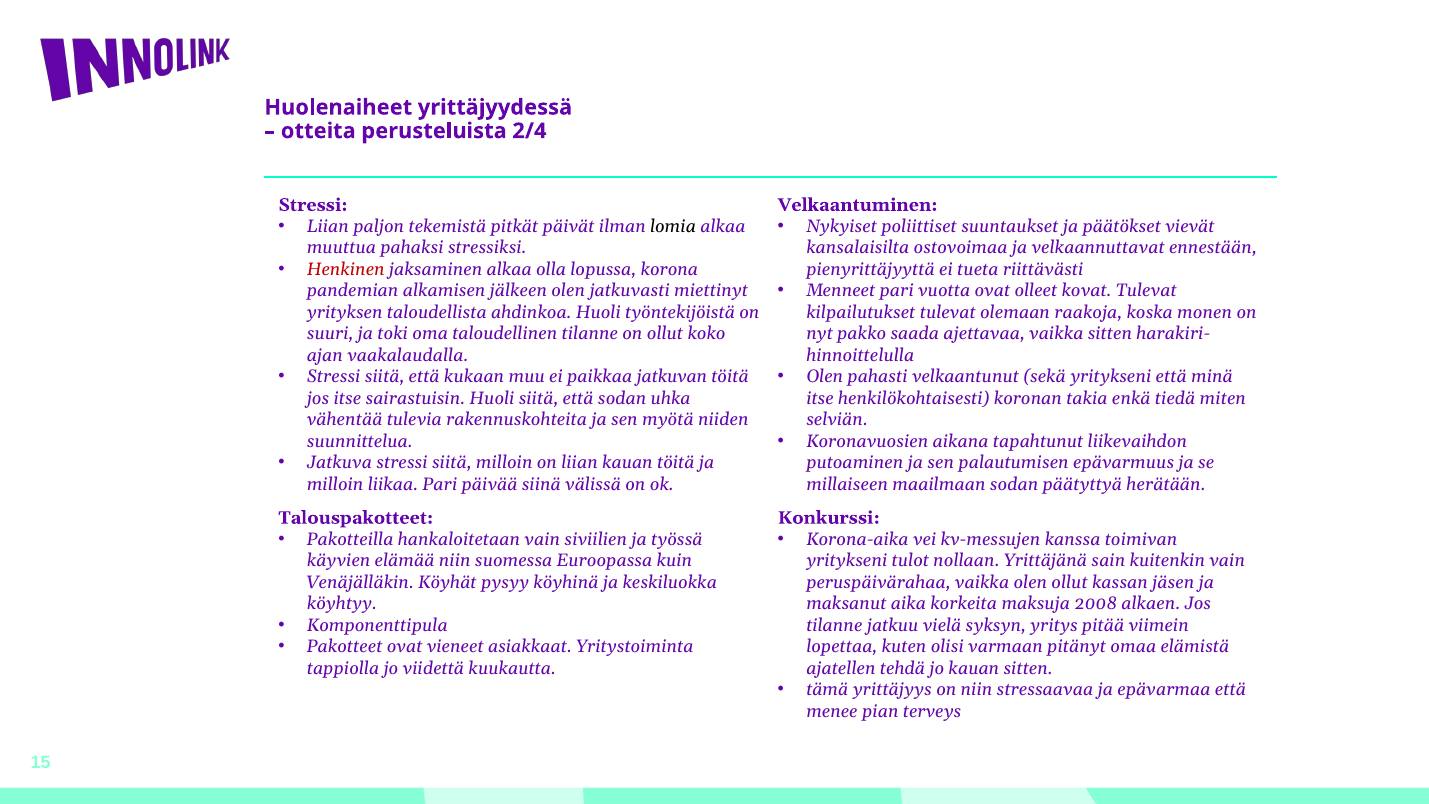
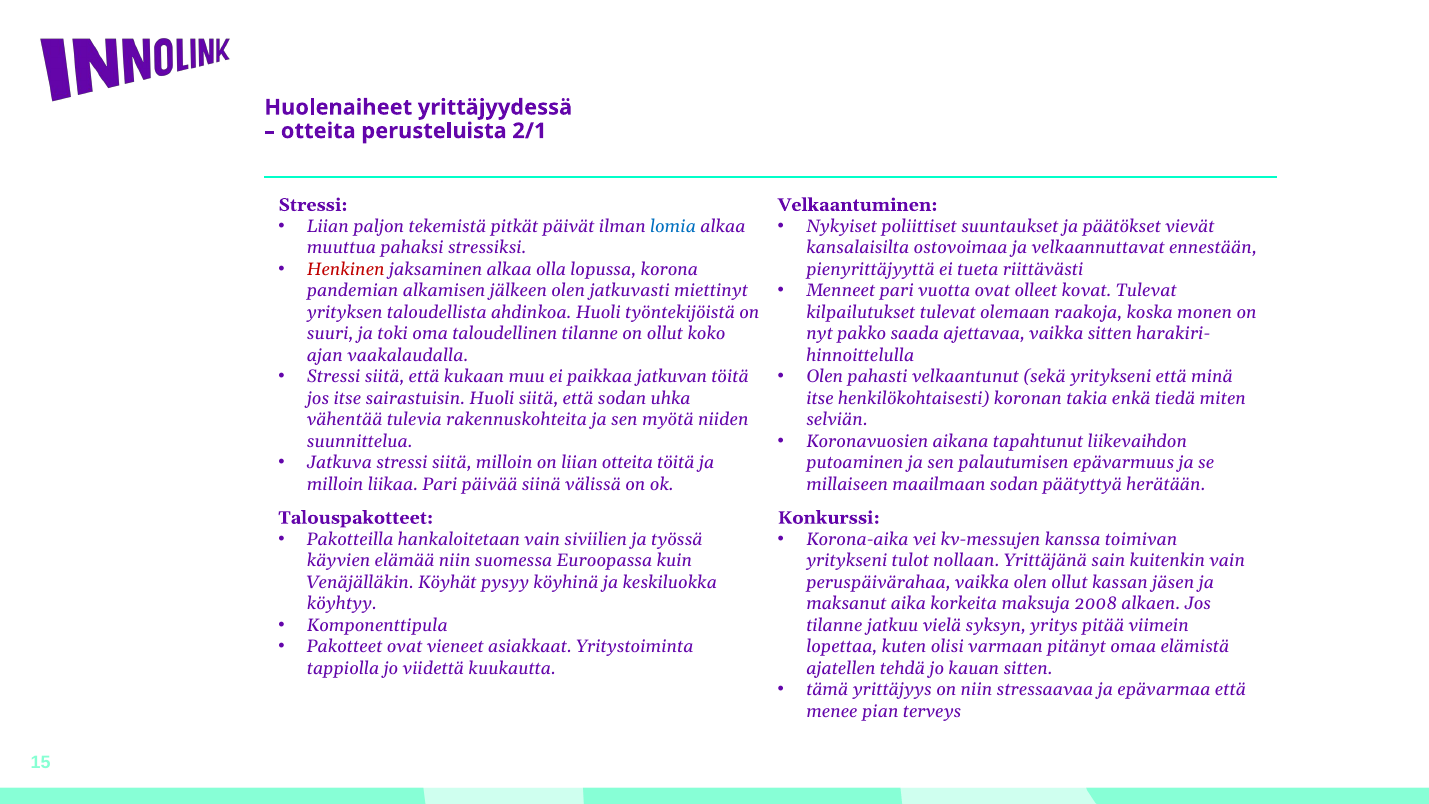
2/4: 2/4 -> 2/1
lomia colour: black -> blue
liian kauan: kauan -> otteita
